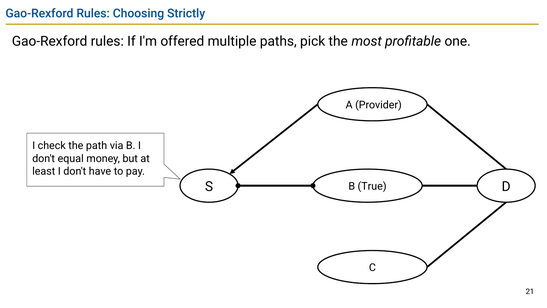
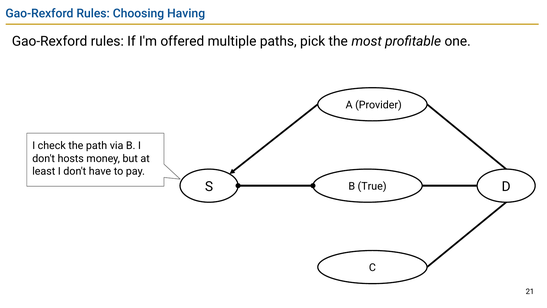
Strictly: Strictly -> Having
equal: equal -> hosts
